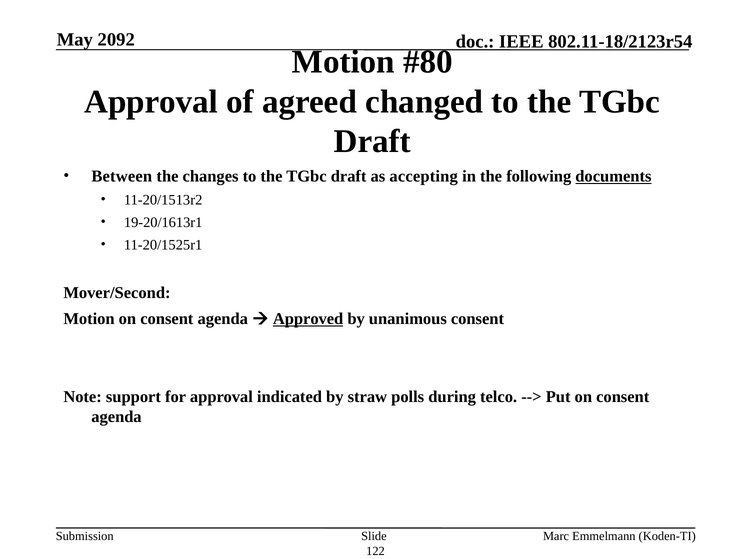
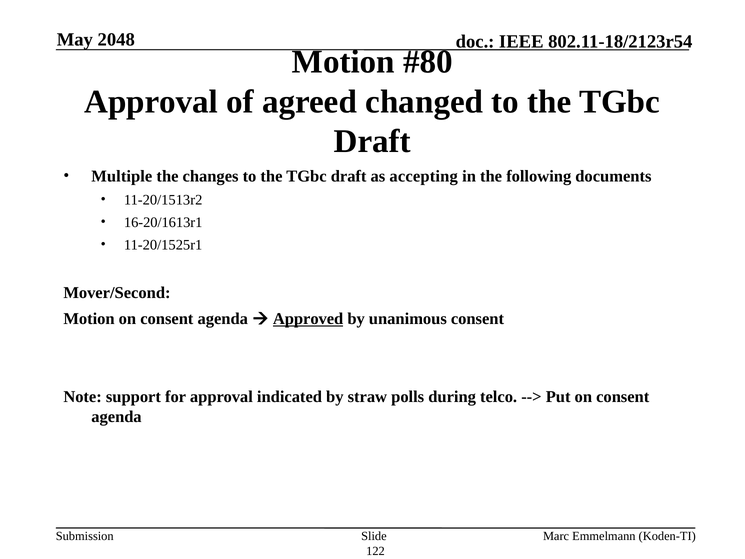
2092: 2092 -> 2048
Between: Between -> Multiple
documents underline: present -> none
19-20/1613r1: 19-20/1613r1 -> 16-20/1613r1
